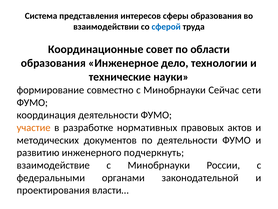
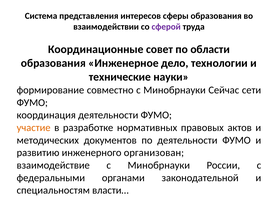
сферой colour: blue -> purple
подчеркнуть: подчеркнуть -> организован
проектирования: проектирования -> специальностям
